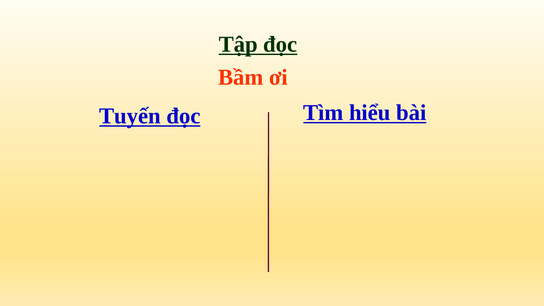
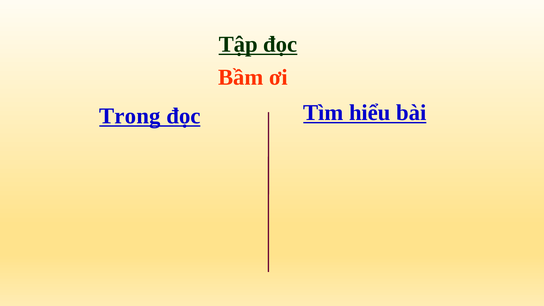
Tuyến: Tuyến -> Trong
